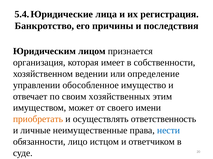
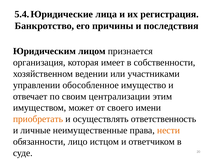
определение: определение -> участниками
хозяйственных: хозяйственных -> централизации
нести colour: blue -> orange
